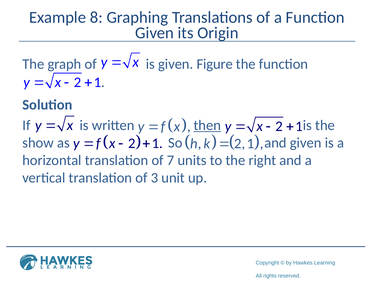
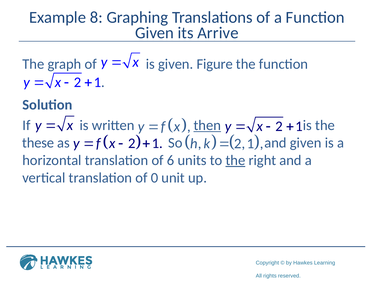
Origin: Origin -> Arrive
show: show -> these
7: 7 -> 6
the at (235, 160) underline: none -> present
3: 3 -> 0
